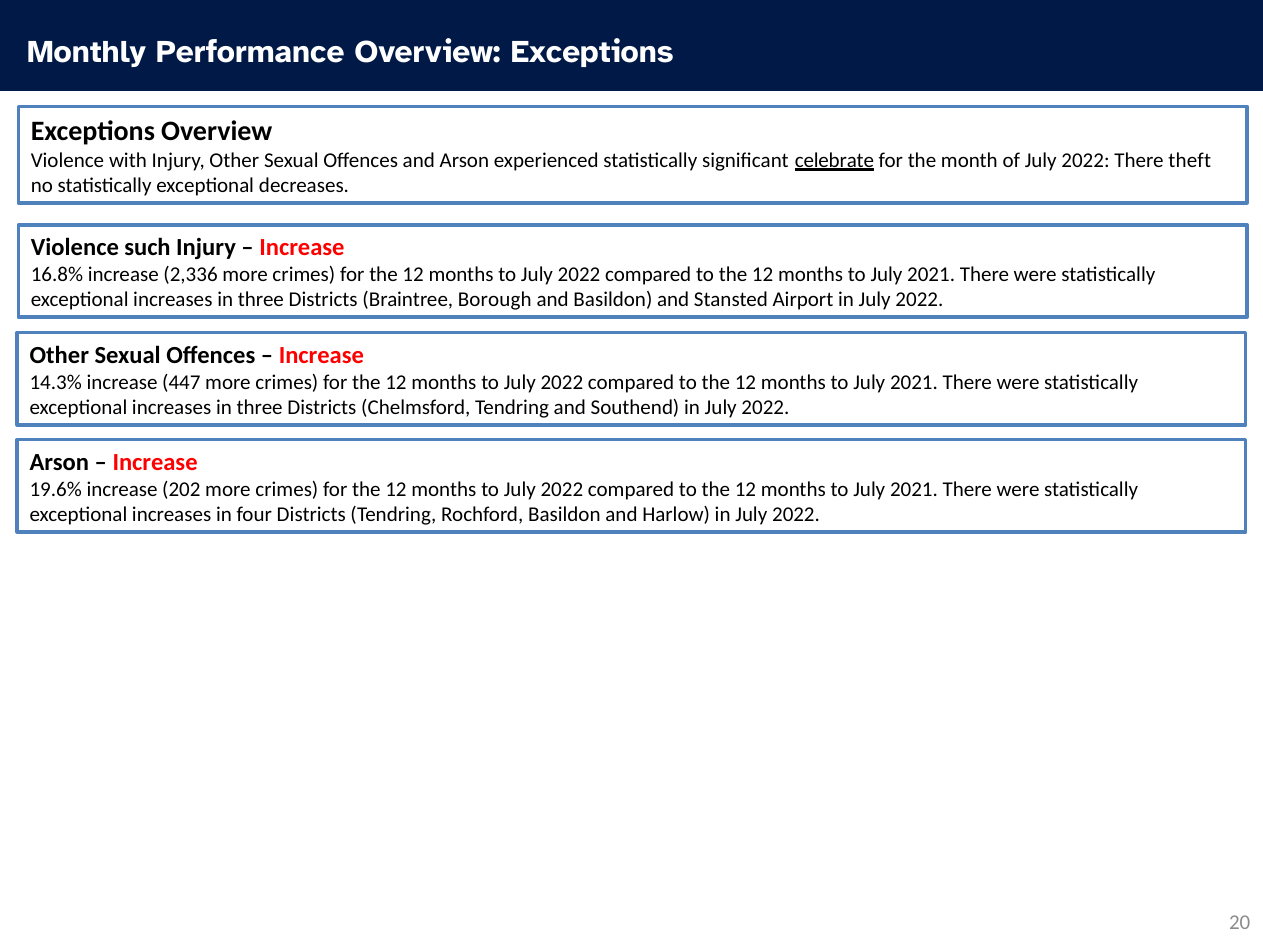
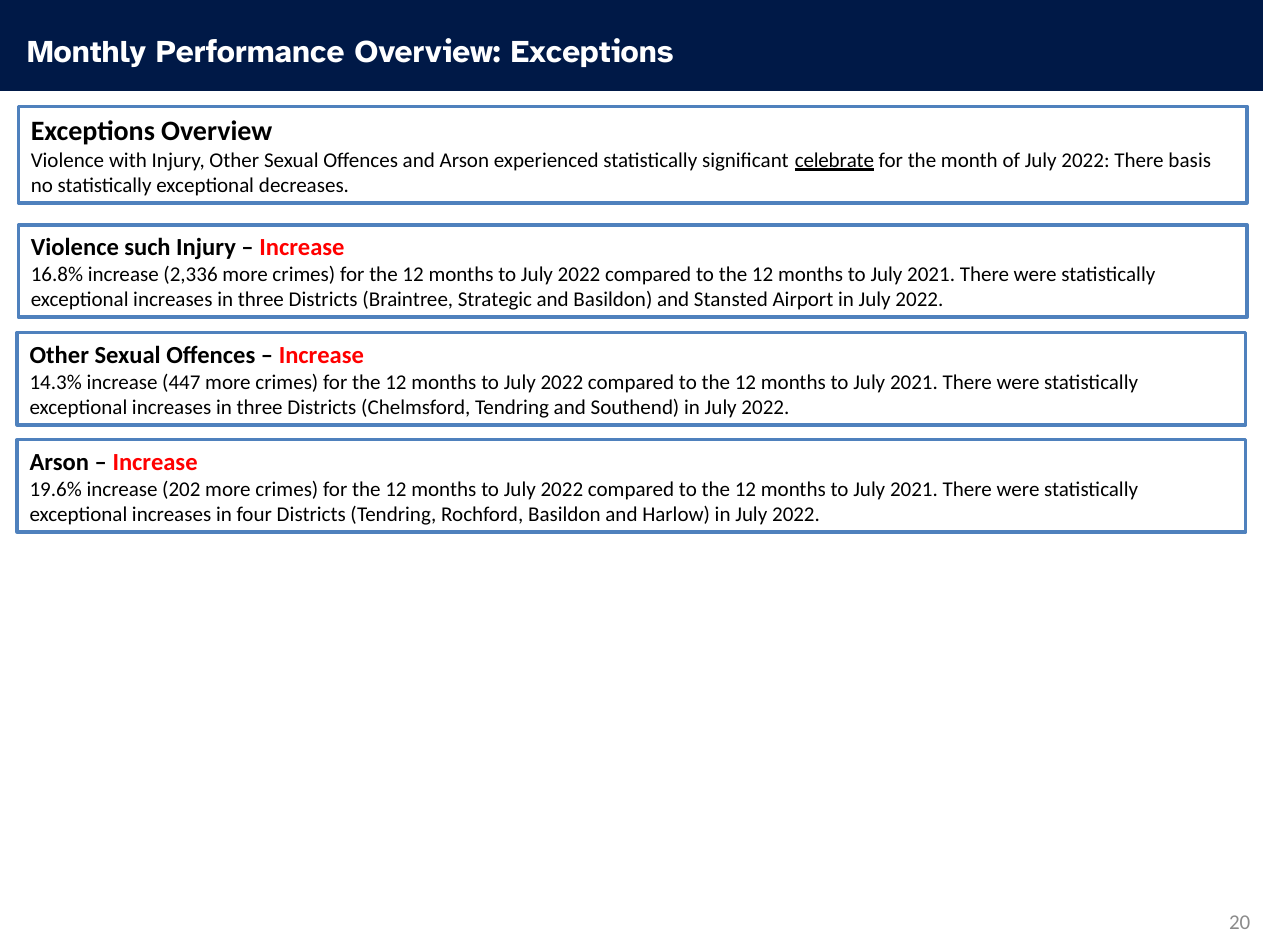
theft: theft -> basis
Borough: Borough -> Strategic
